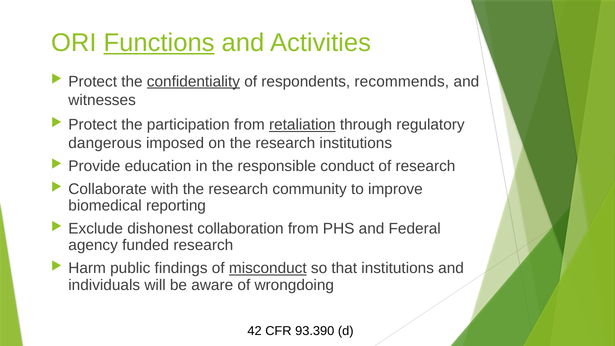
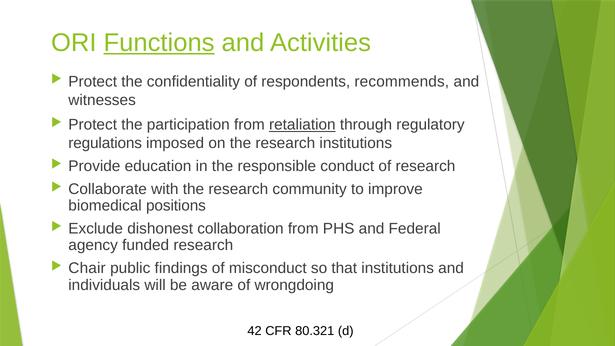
confidentiality underline: present -> none
dangerous: dangerous -> regulations
reporting: reporting -> positions
Harm: Harm -> Chair
misconduct underline: present -> none
93.390: 93.390 -> 80.321
